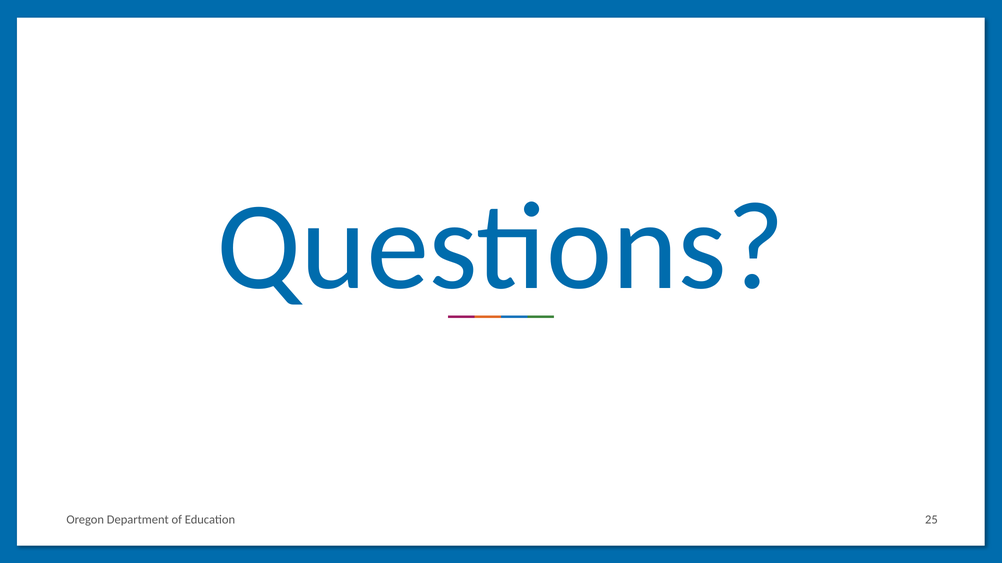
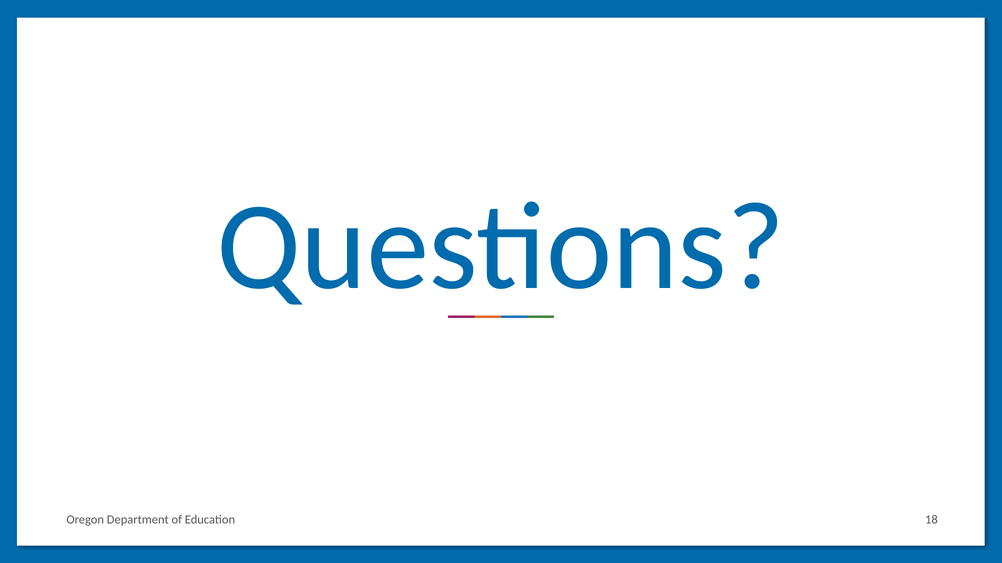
25: 25 -> 18
